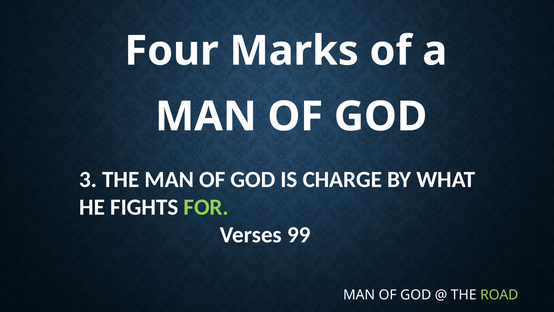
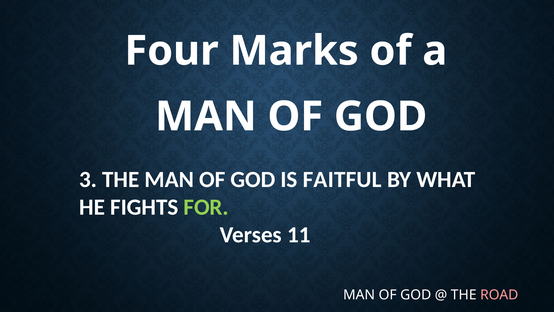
CHARGE: CHARGE -> FAITFUL
99: 99 -> 11
ROAD colour: light green -> pink
